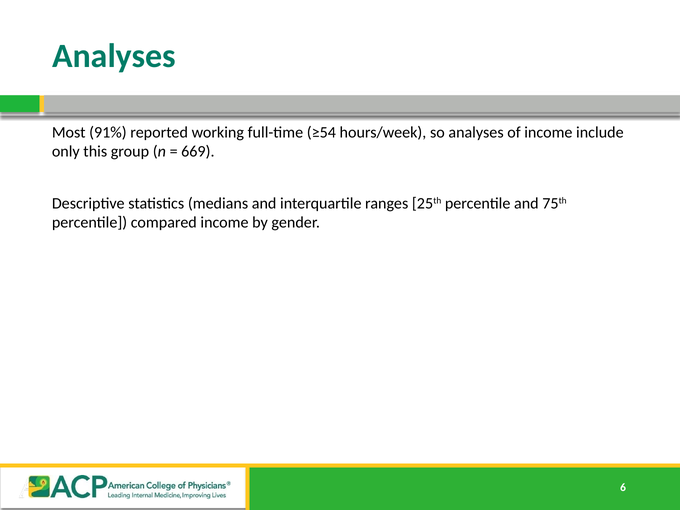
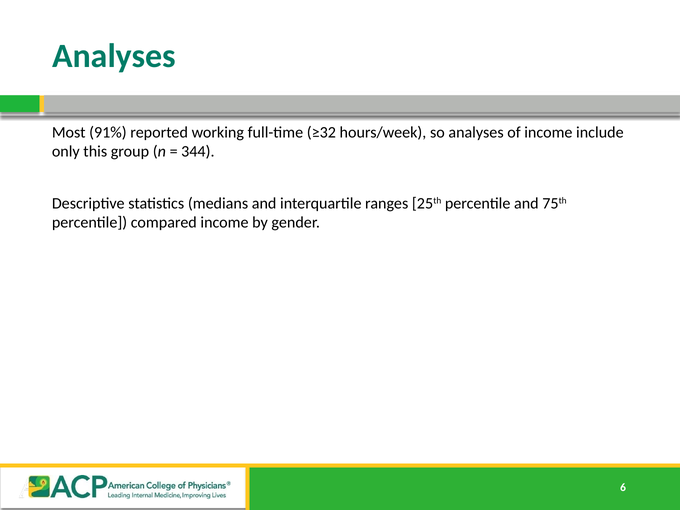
≥54: ≥54 -> ≥32
669: 669 -> 344
